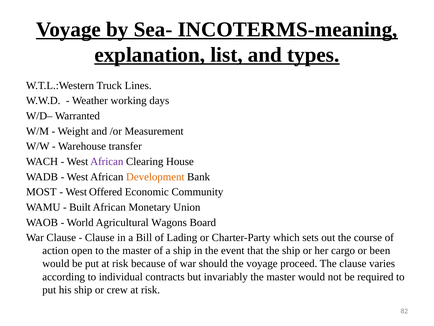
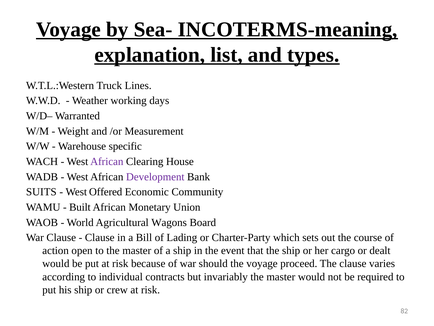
transfer: transfer -> specific
Development colour: orange -> purple
MOST: MOST -> SUITS
been: been -> dealt
